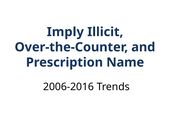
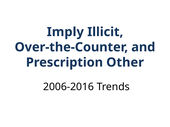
Name: Name -> Other
